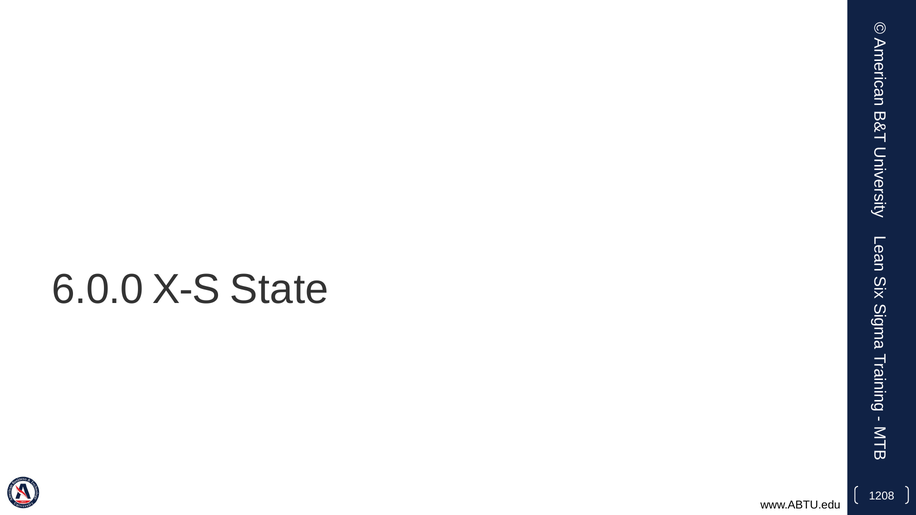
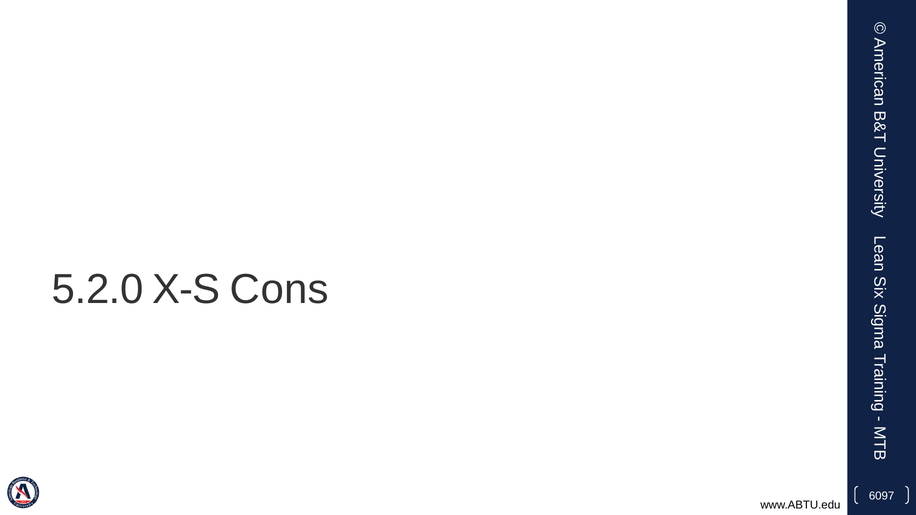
6.0.0: 6.0.0 -> 5.2.0
State: State -> Cons
1208: 1208 -> 6097
